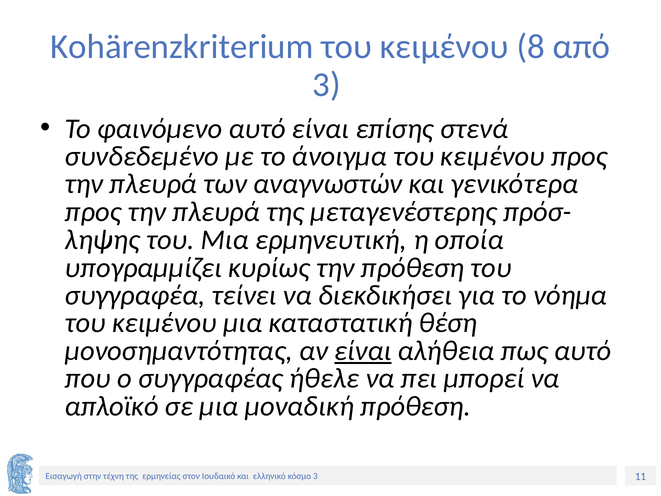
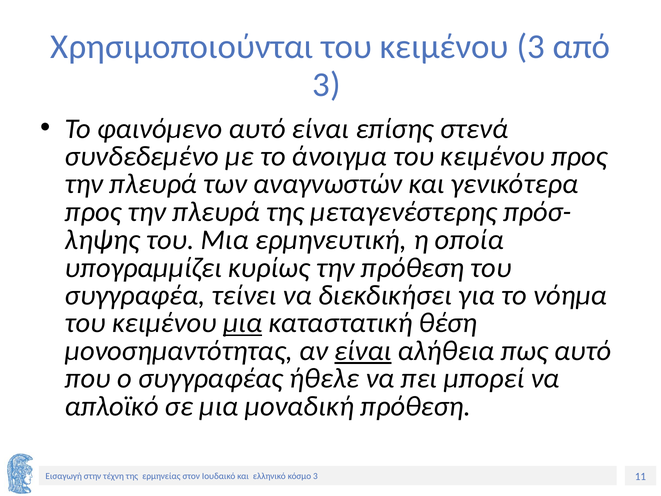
Kohärenzkriterium: Kohärenzkriterium -> Χρησιμοποιούνται
κειμένου 8: 8 -> 3
μια at (243, 323) underline: none -> present
